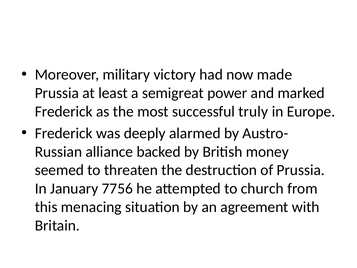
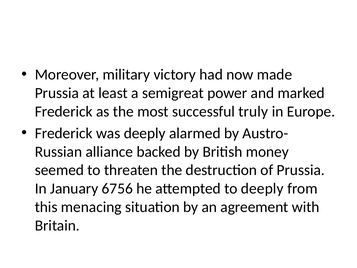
7756: 7756 -> 6756
to church: church -> deeply
